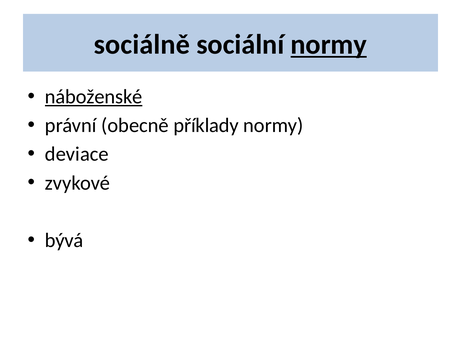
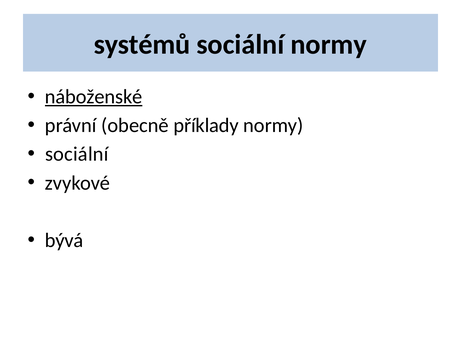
sociálně: sociálně -> systémů
normy at (329, 45) underline: present -> none
deviace at (77, 154): deviace -> sociální
